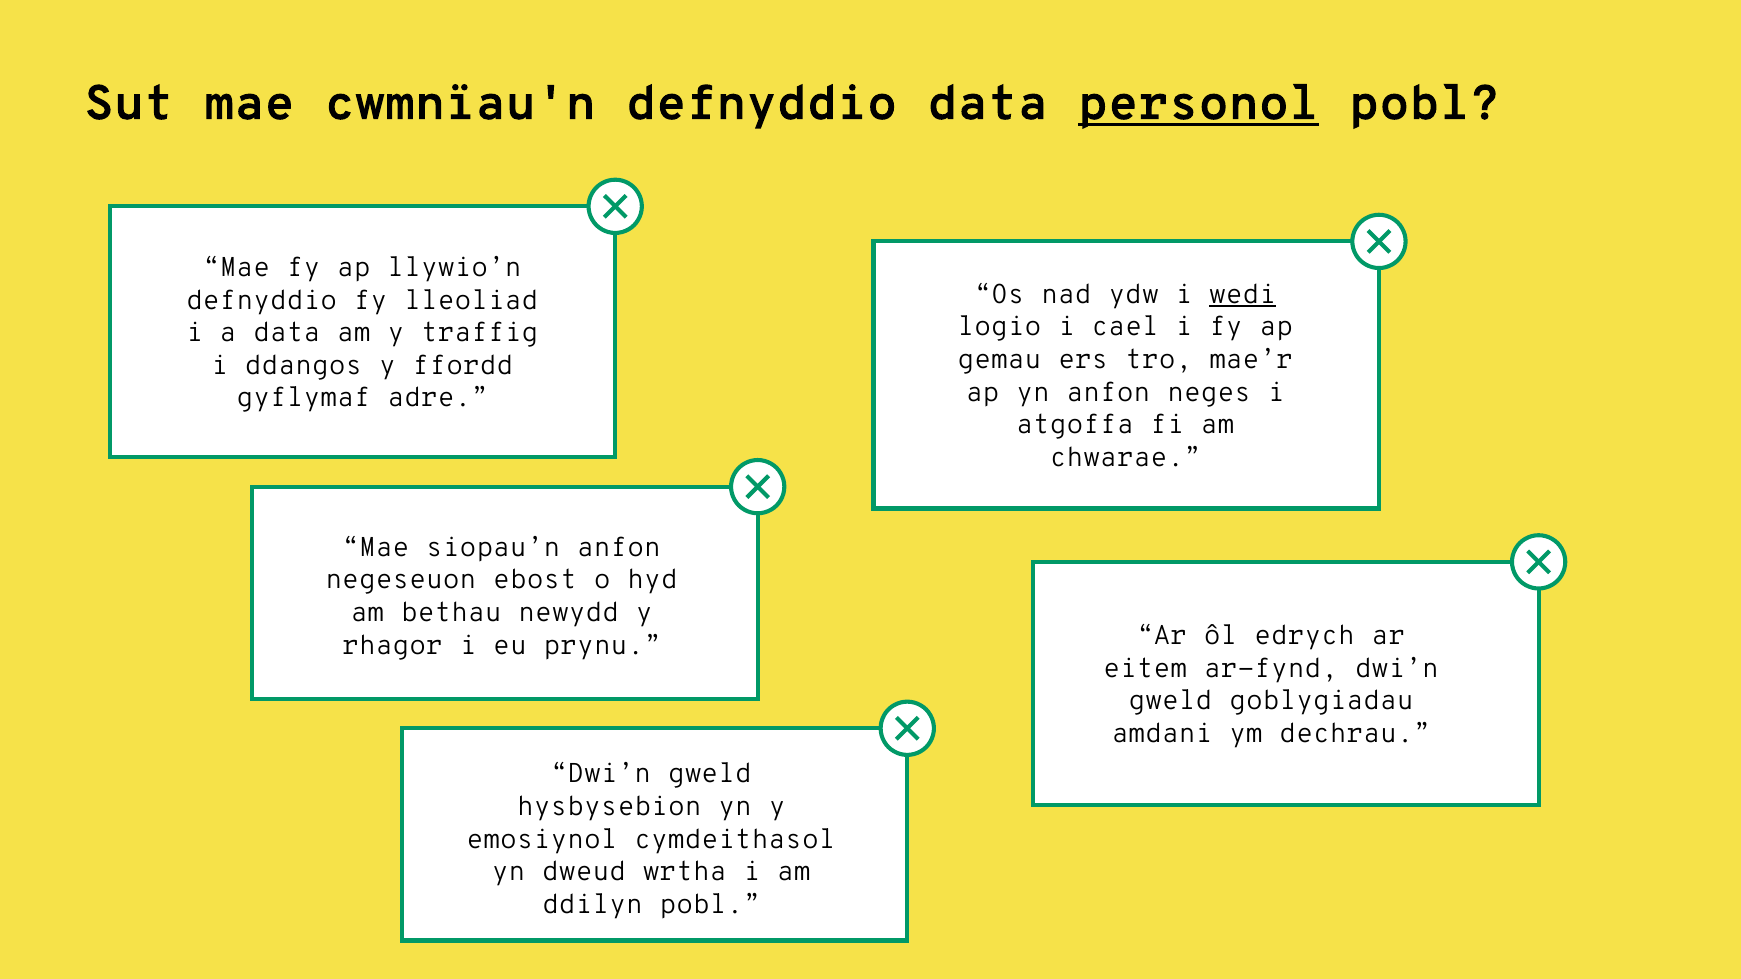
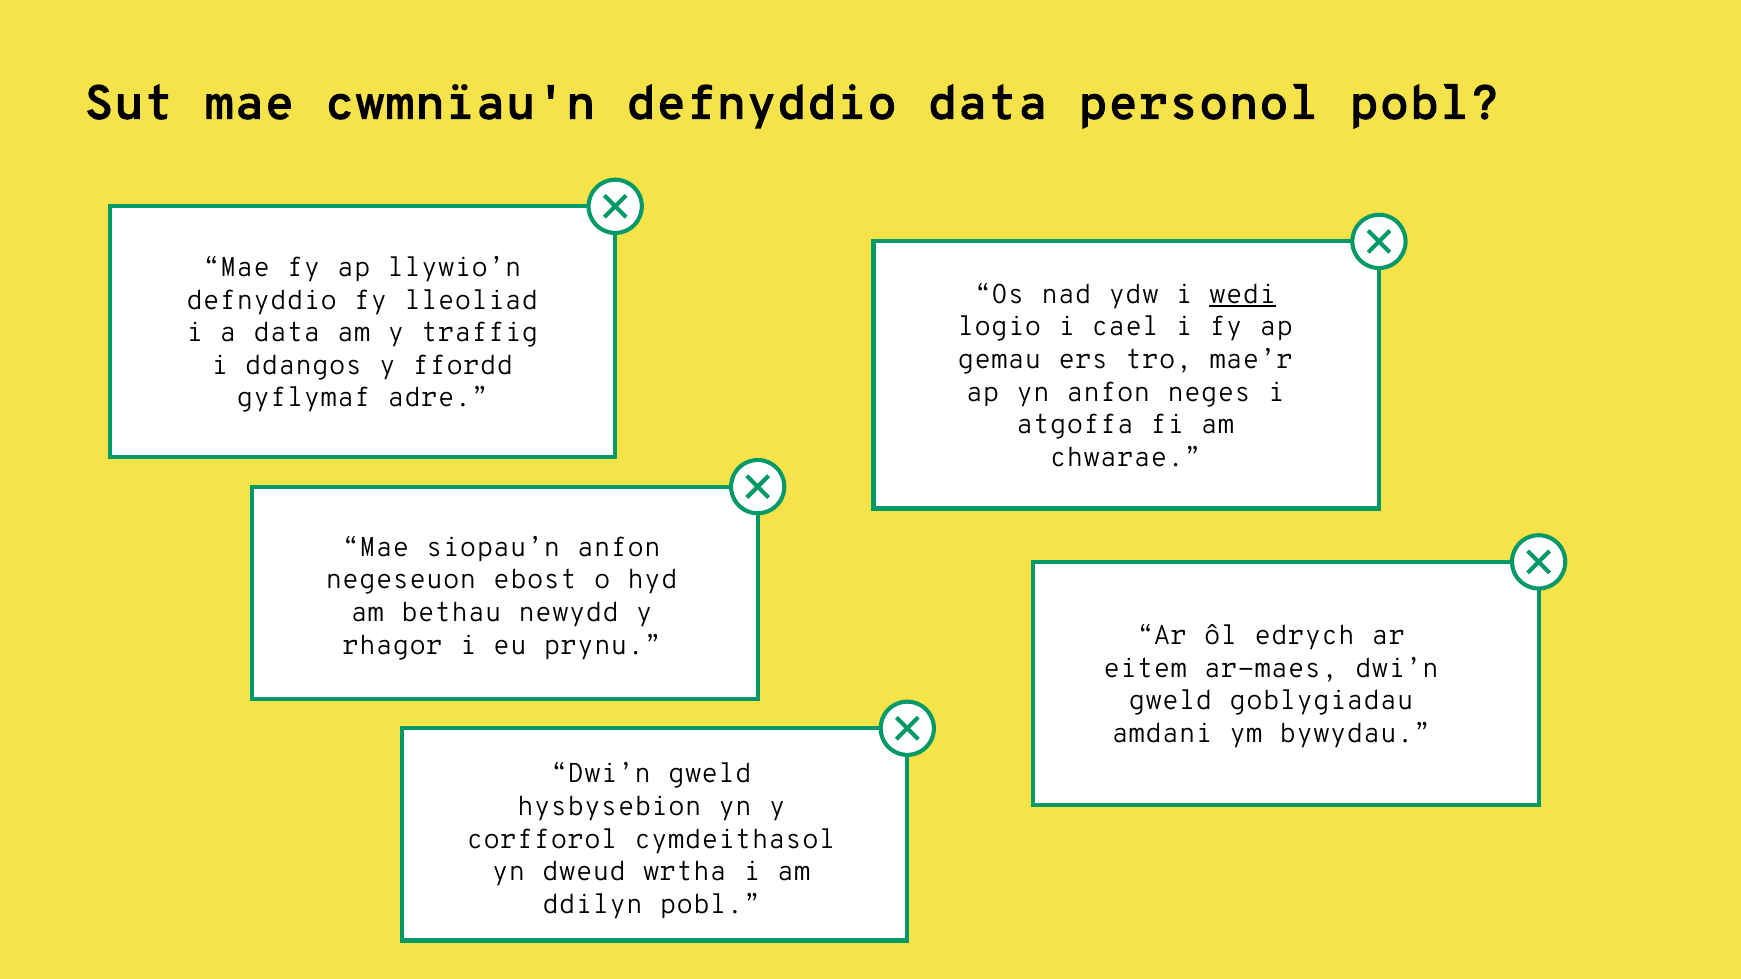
personol underline: present -> none
ar-fynd: ar-fynd -> ar-maes
dechrau: dechrau -> bywydau
emosiynol: emosiynol -> corfforol
